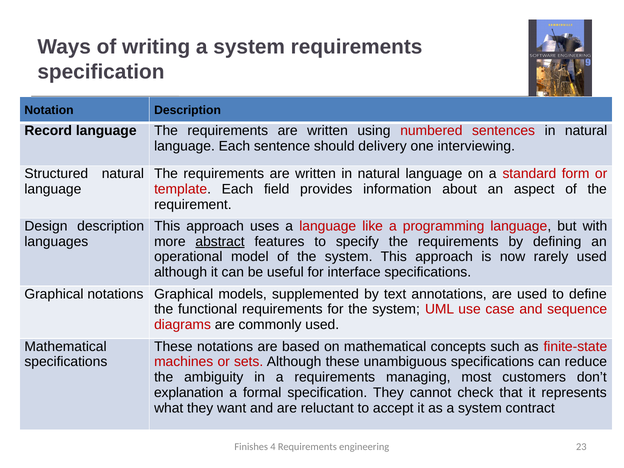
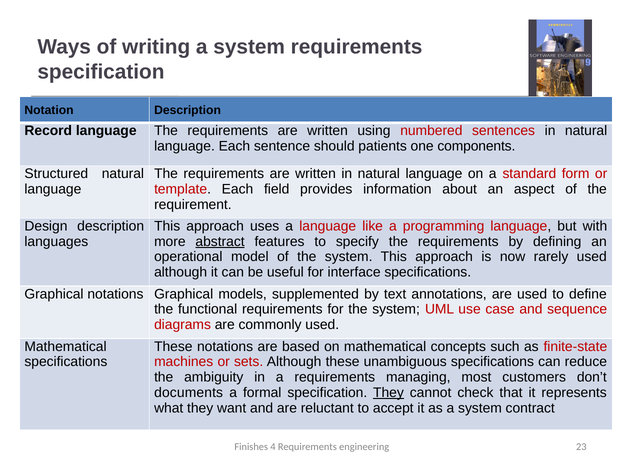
delivery: delivery -> patients
interviewing: interviewing -> components
explanation: explanation -> documents
They at (388, 393) underline: none -> present
